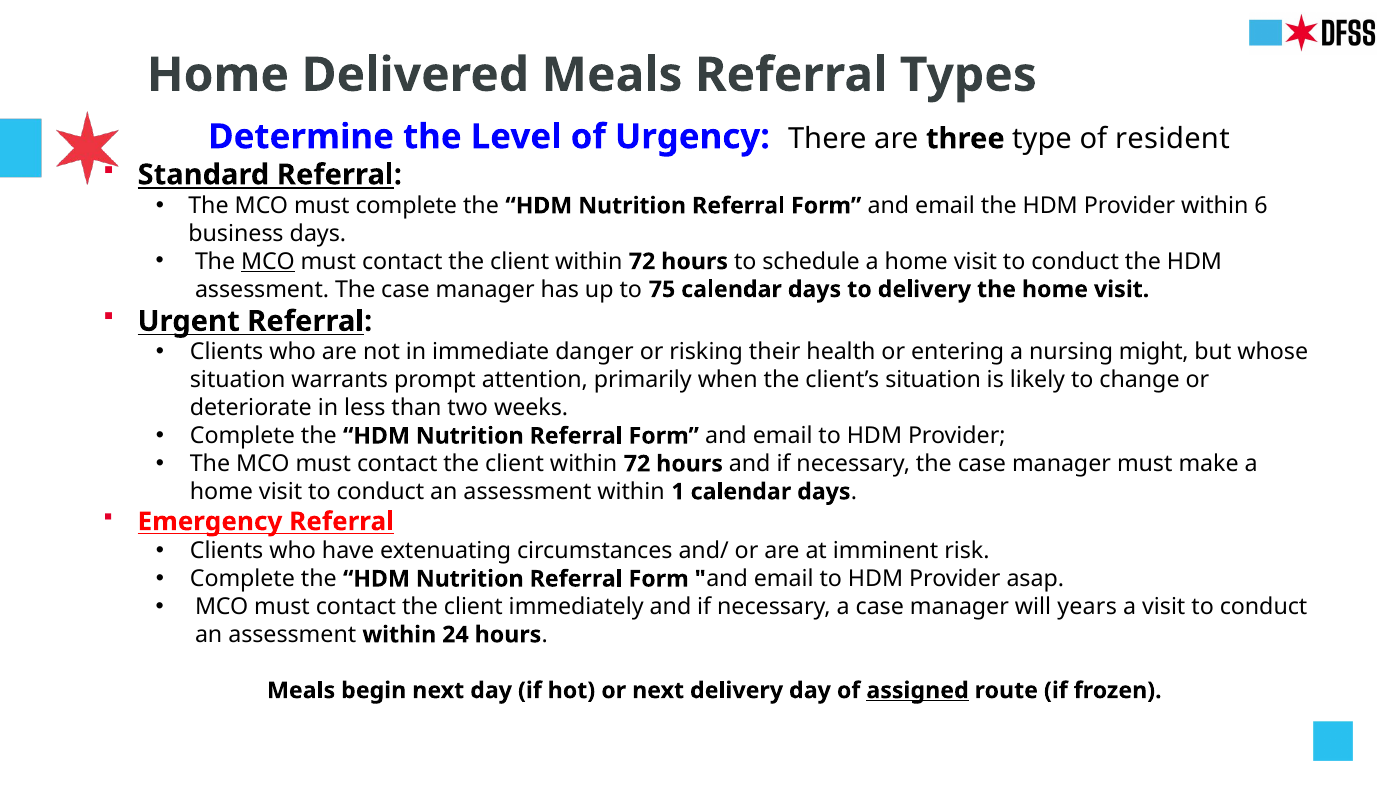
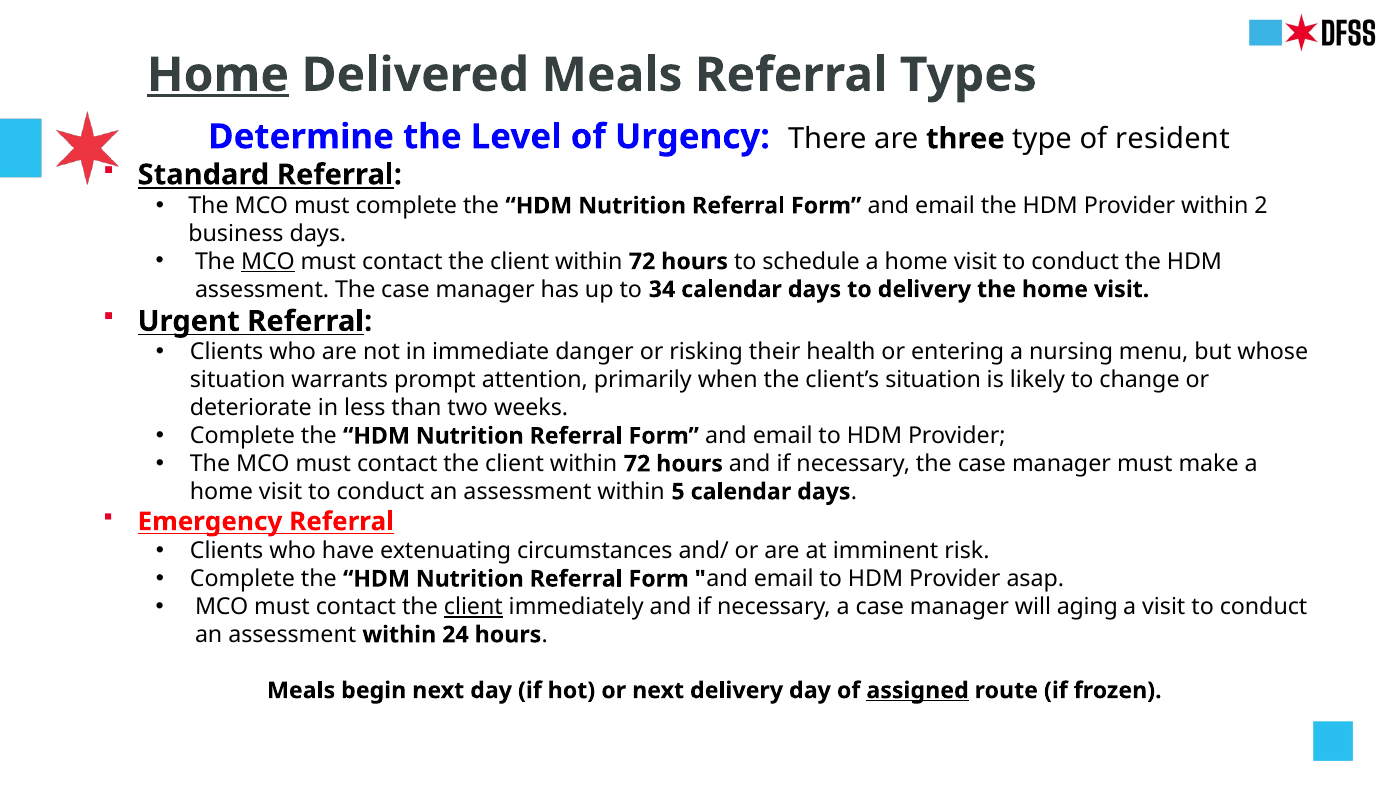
Home at (218, 75) underline: none -> present
6: 6 -> 2
75: 75 -> 34
might: might -> menu
1: 1 -> 5
client at (473, 607) underline: none -> present
years: years -> aging
